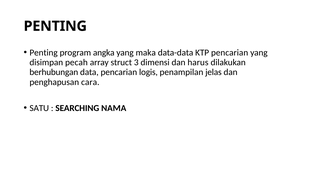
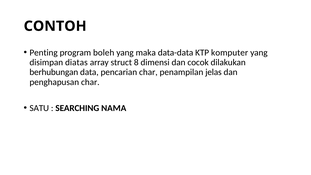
PENTING at (55, 26): PENTING -> CONTOH
angka: angka -> boleh
KTP pencarian: pencarian -> komputer
pecah: pecah -> diatas
3: 3 -> 8
harus: harus -> cocok
pencarian logis: logis -> char
penghapusan cara: cara -> char
